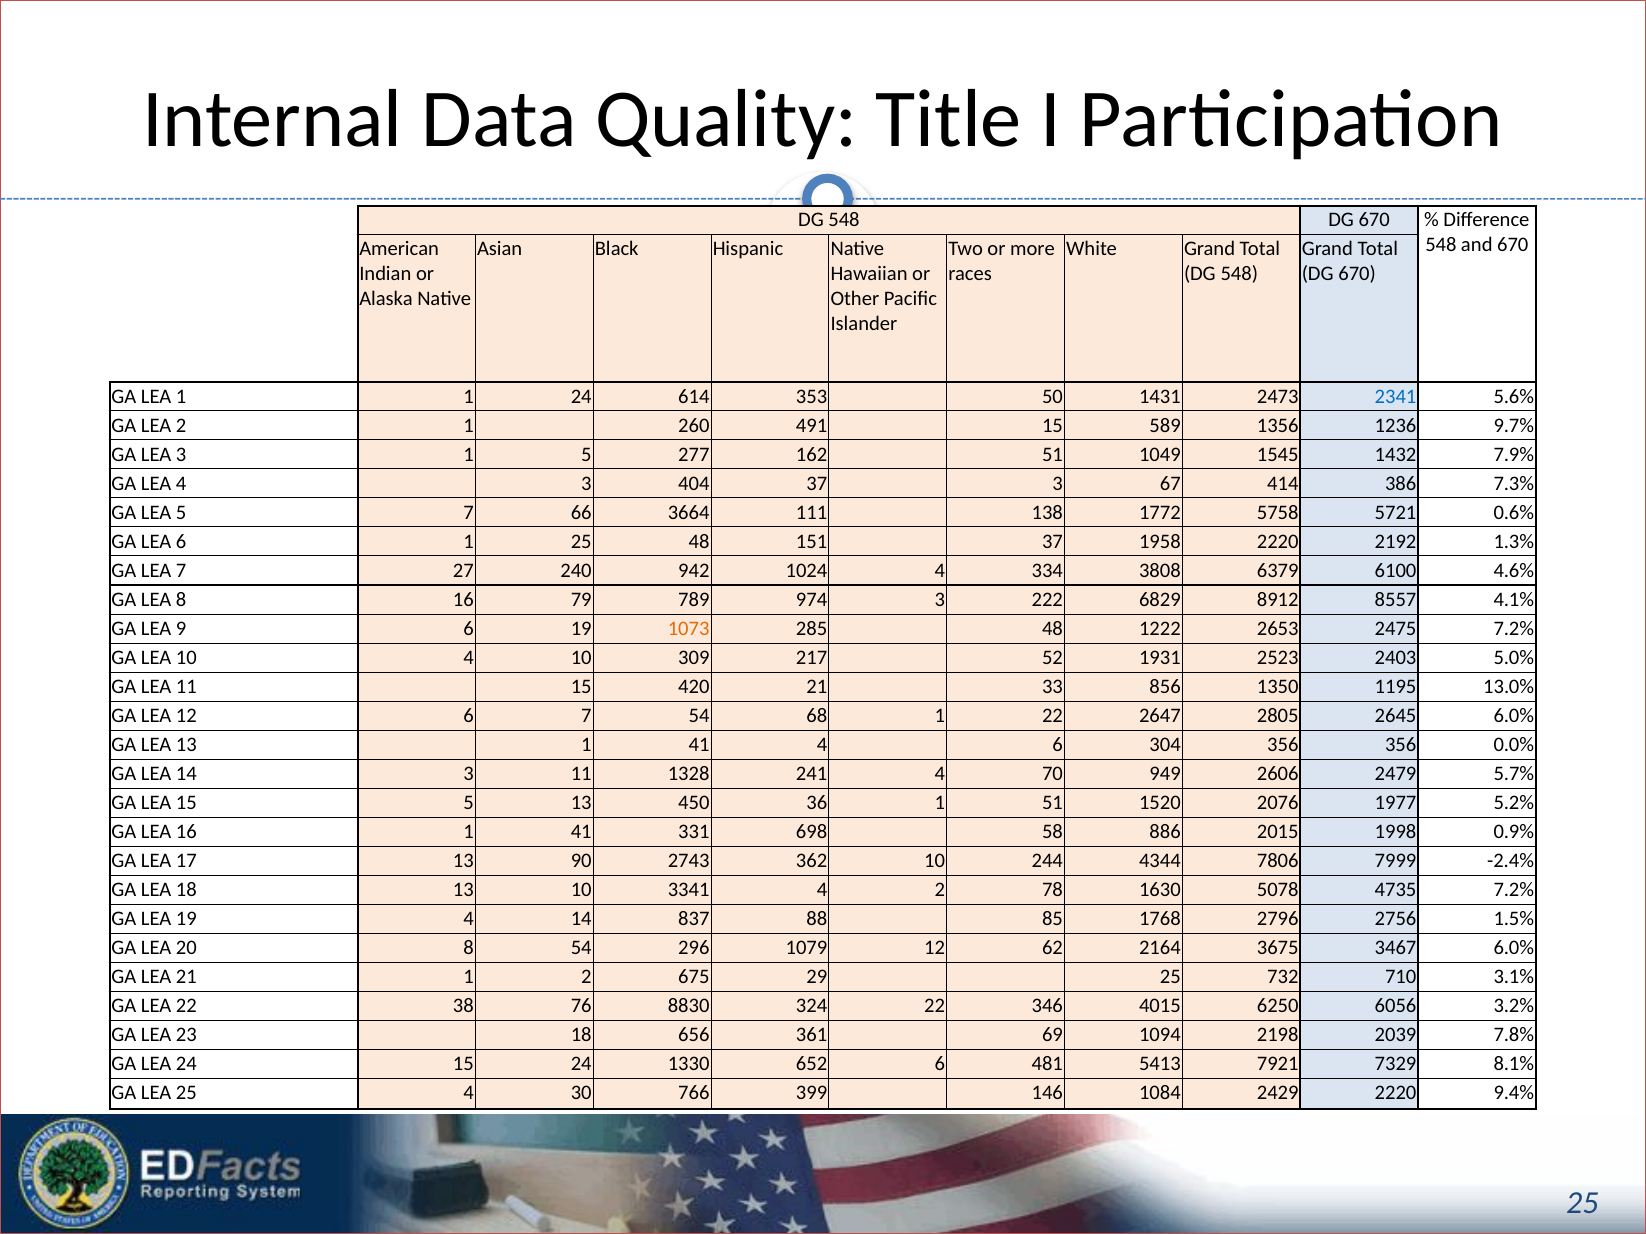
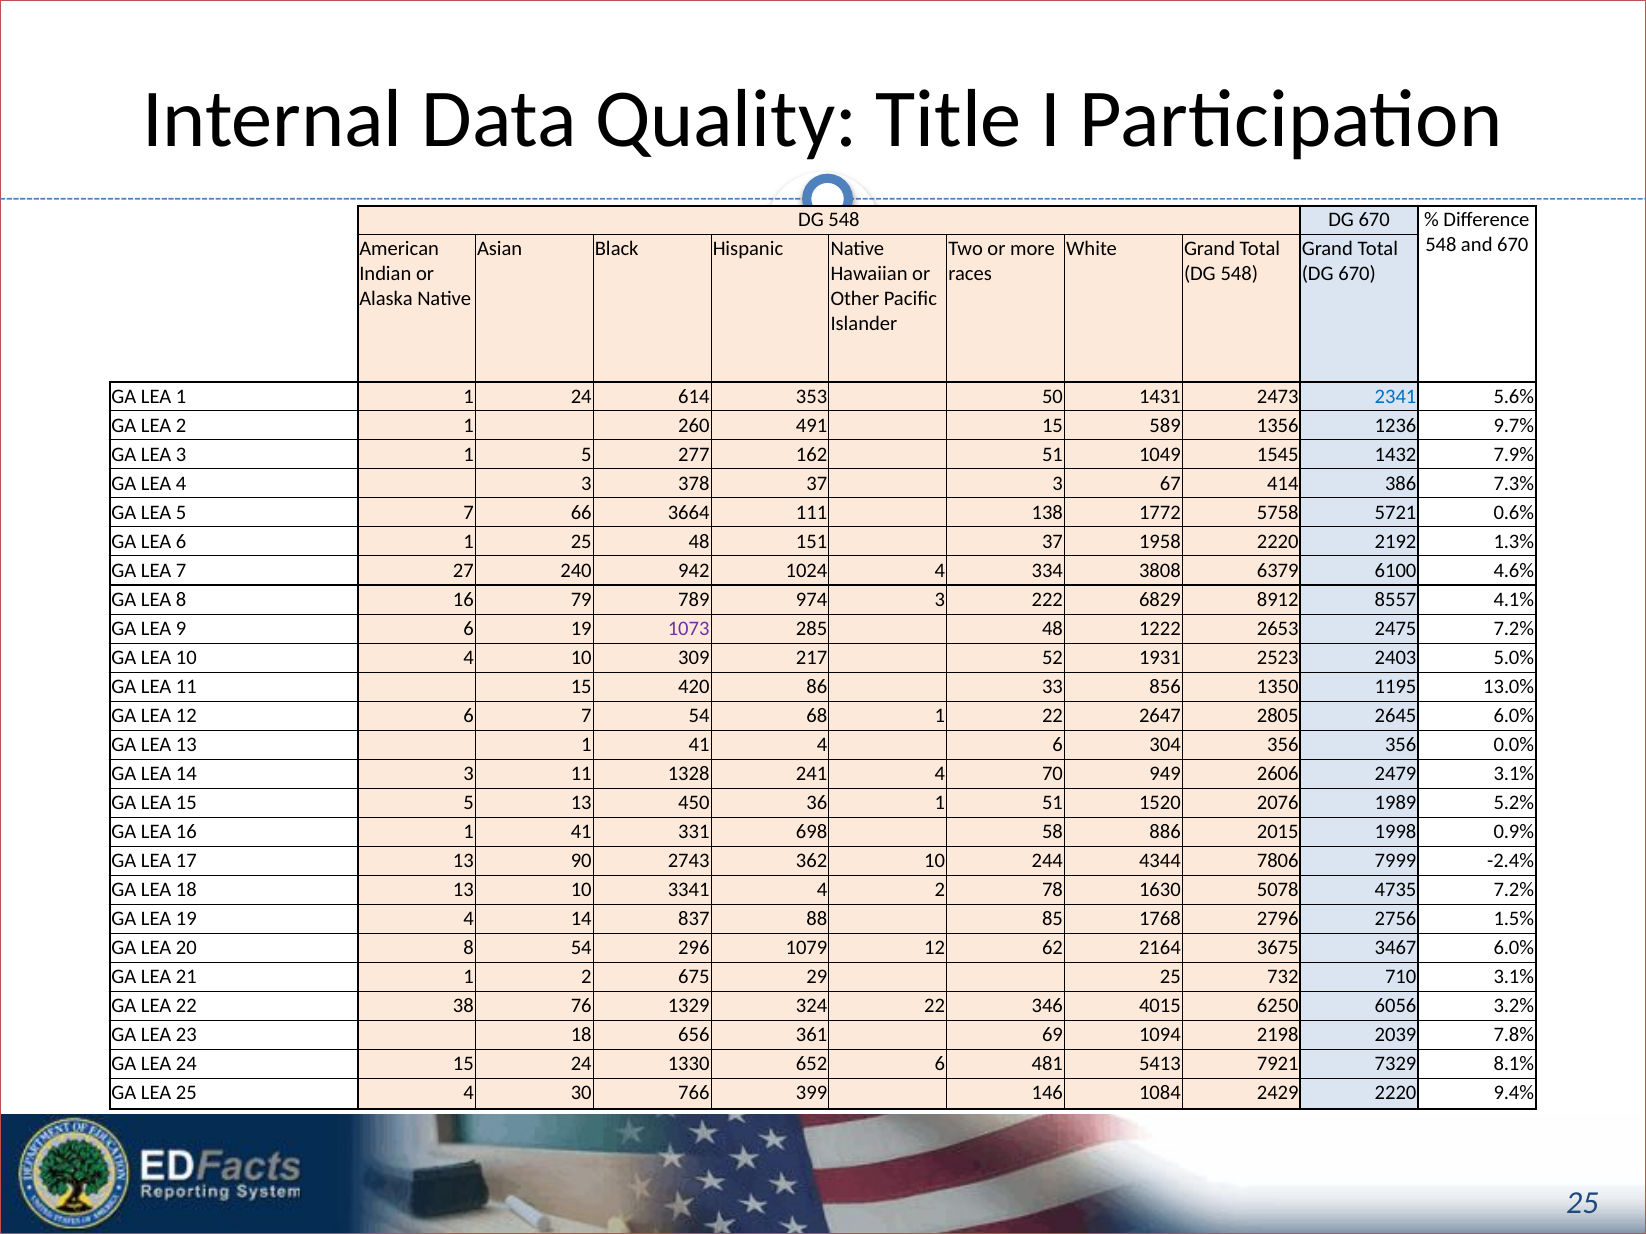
404: 404 -> 378
1073 colour: orange -> purple
420 21: 21 -> 86
2479 5.7%: 5.7% -> 3.1%
1977: 1977 -> 1989
8830: 8830 -> 1329
